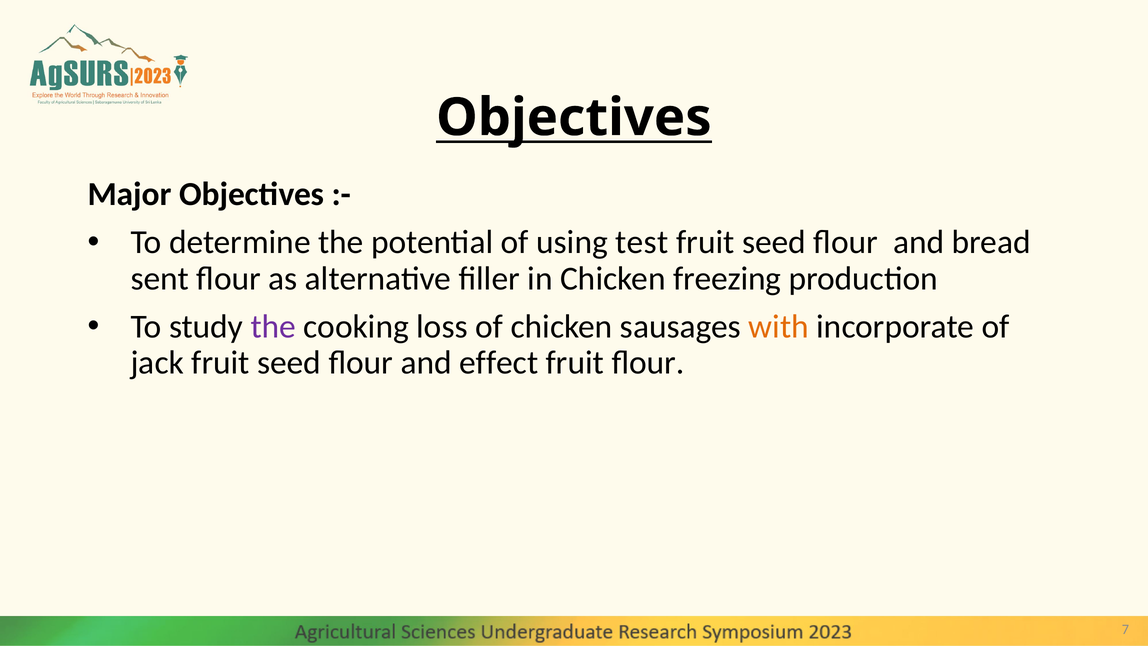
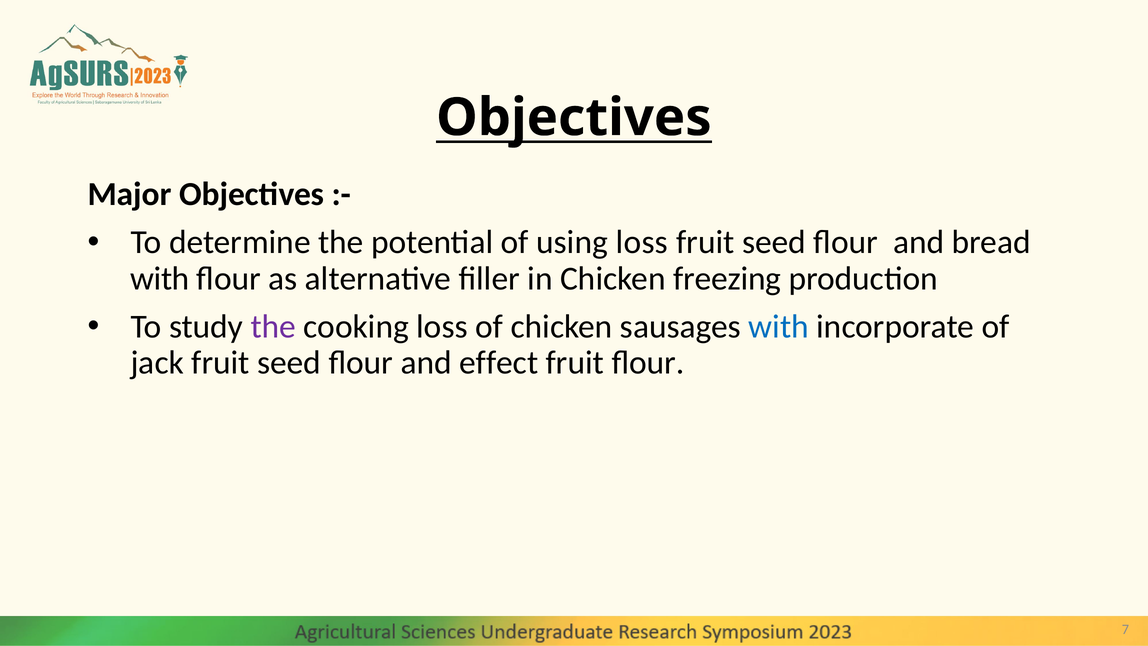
using test: test -> loss
sent at (160, 278): sent -> with
with at (779, 327) colour: orange -> blue
